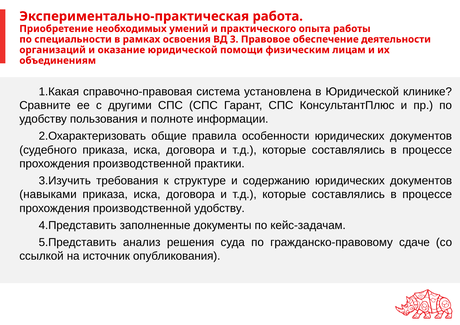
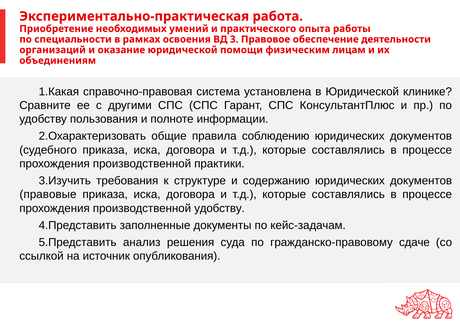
особенности: особенности -> соблюдению
навыками: навыками -> правовые
